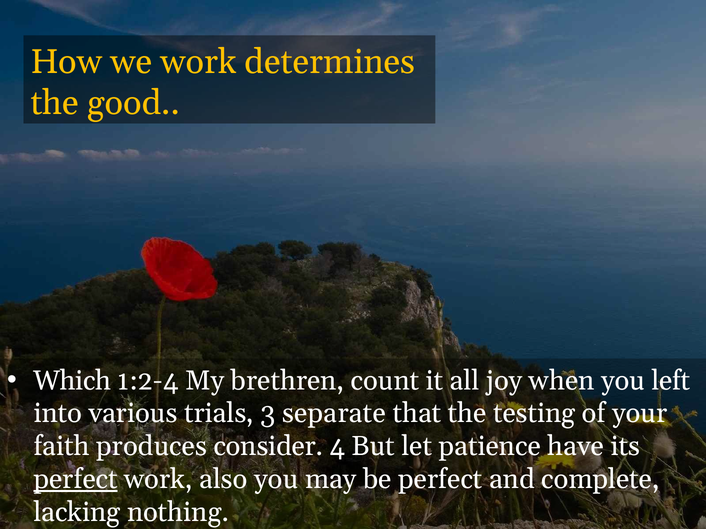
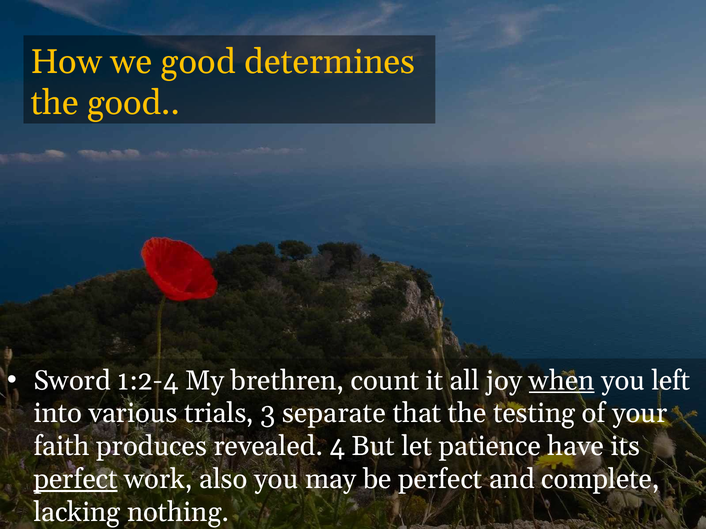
we work: work -> good
Which: Which -> Sword
when underline: none -> present
consider: consider -> revealed
